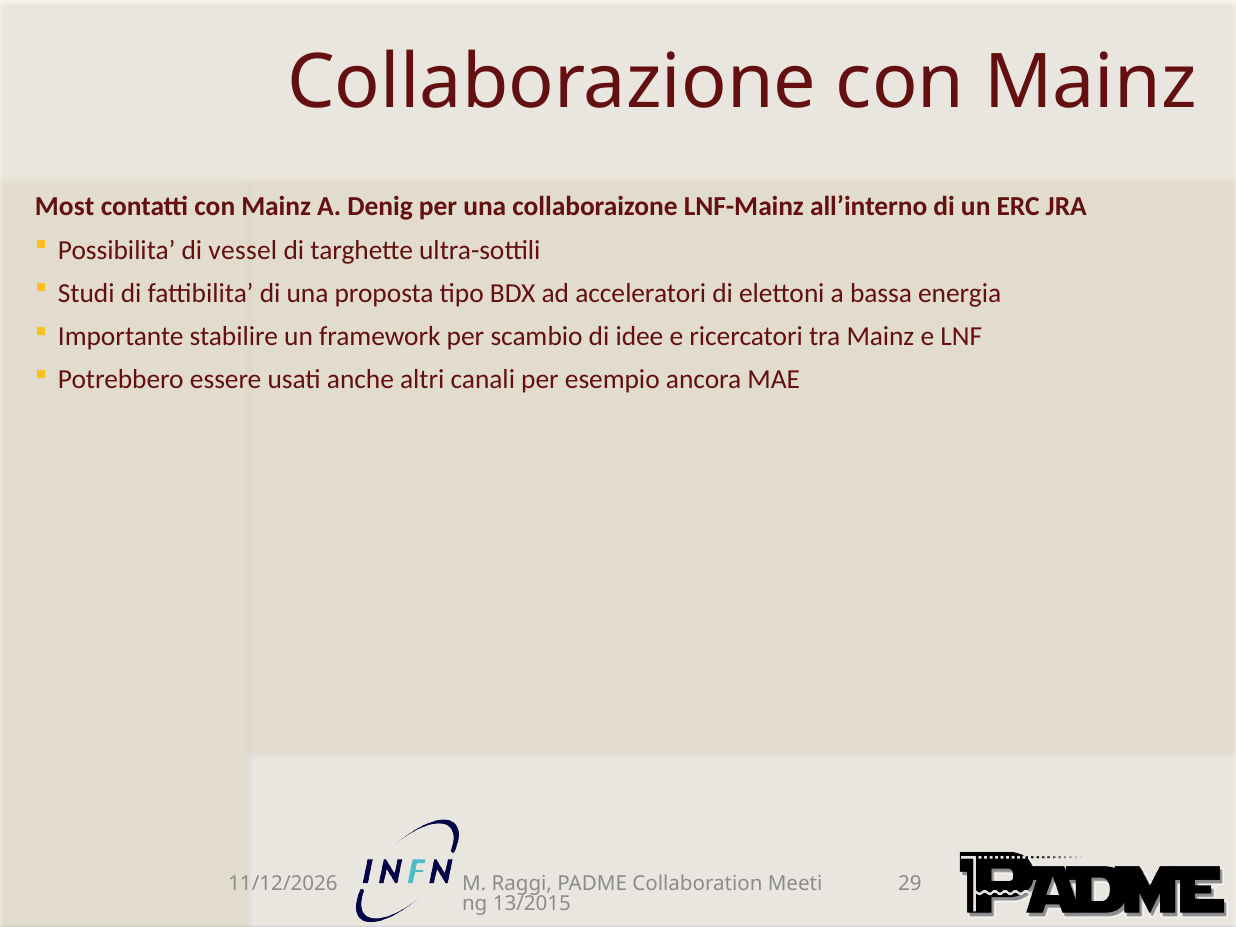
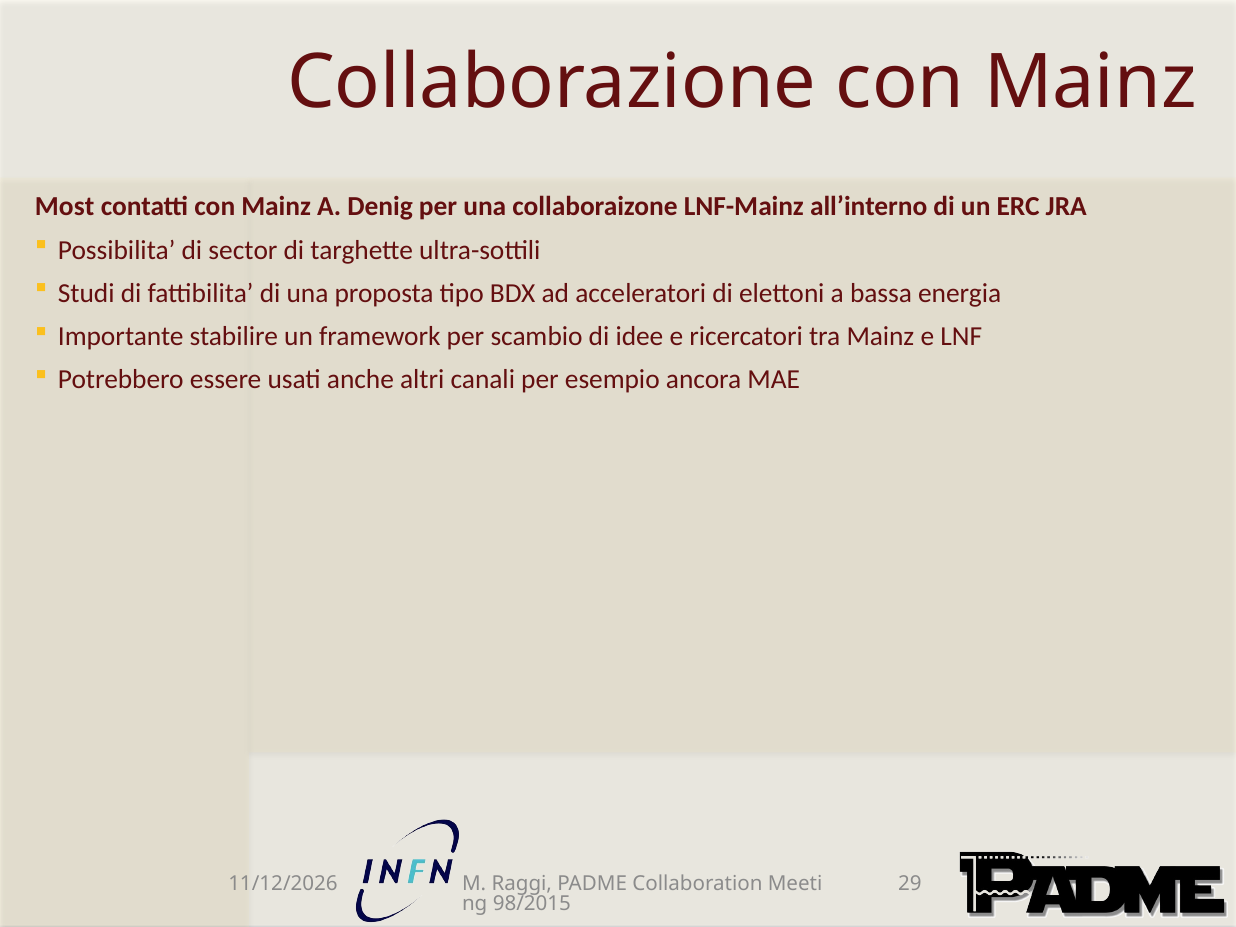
vessel: vessel -> sector
13/2015: 13/2015 -> 98/2015
